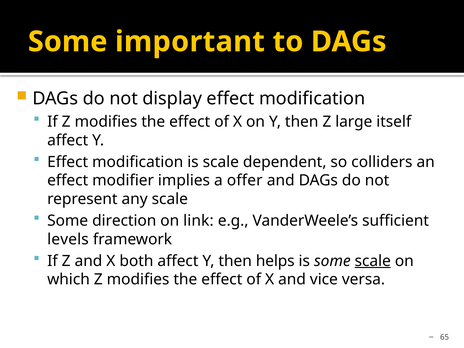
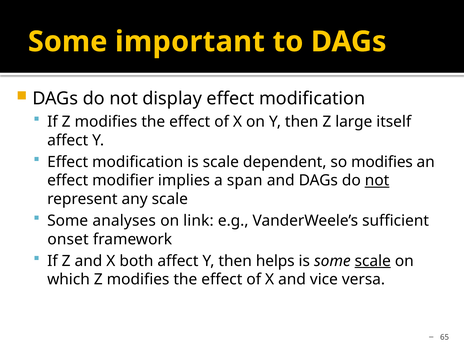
so colliders: colliders -> modifies
offer: offer -> span
not at (377, 180) underline: none -> present
direction: direction -> analyses
levels: levels -> onset
